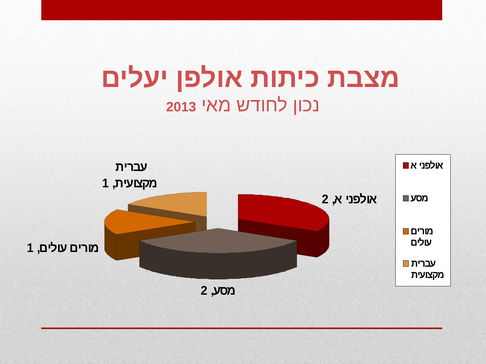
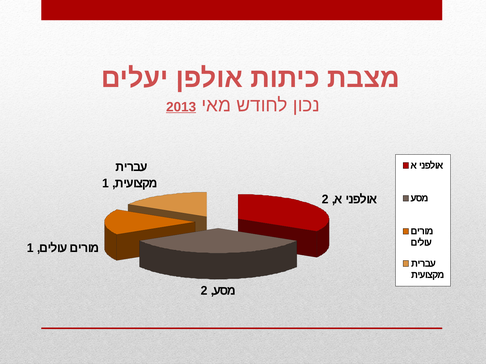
2013 underline: none -> present
